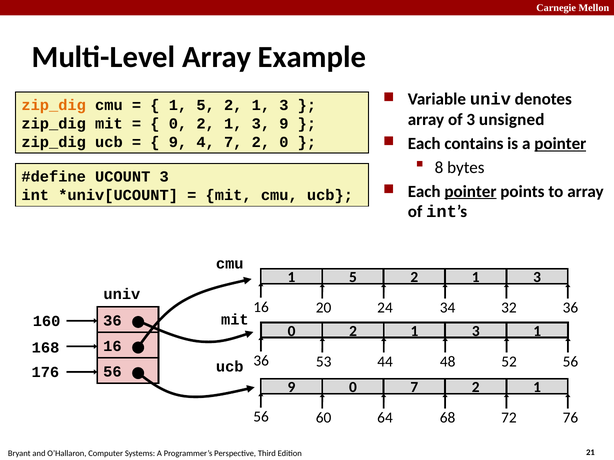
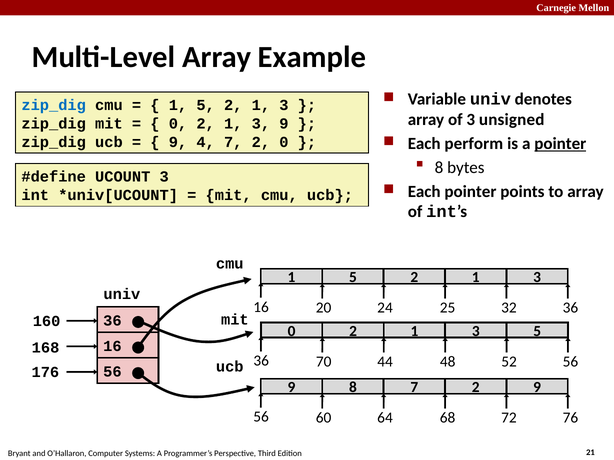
zip_dig at (54, 105) colour: orange -> blue
contains: contains -> perform
pointer at (470, 192) underline: present -> none
34: 34 -> 25
3 1: 1 -> 5
53: 53 -> 70
9 0: 0 -> 8
7 2 1: 1 -> 9
